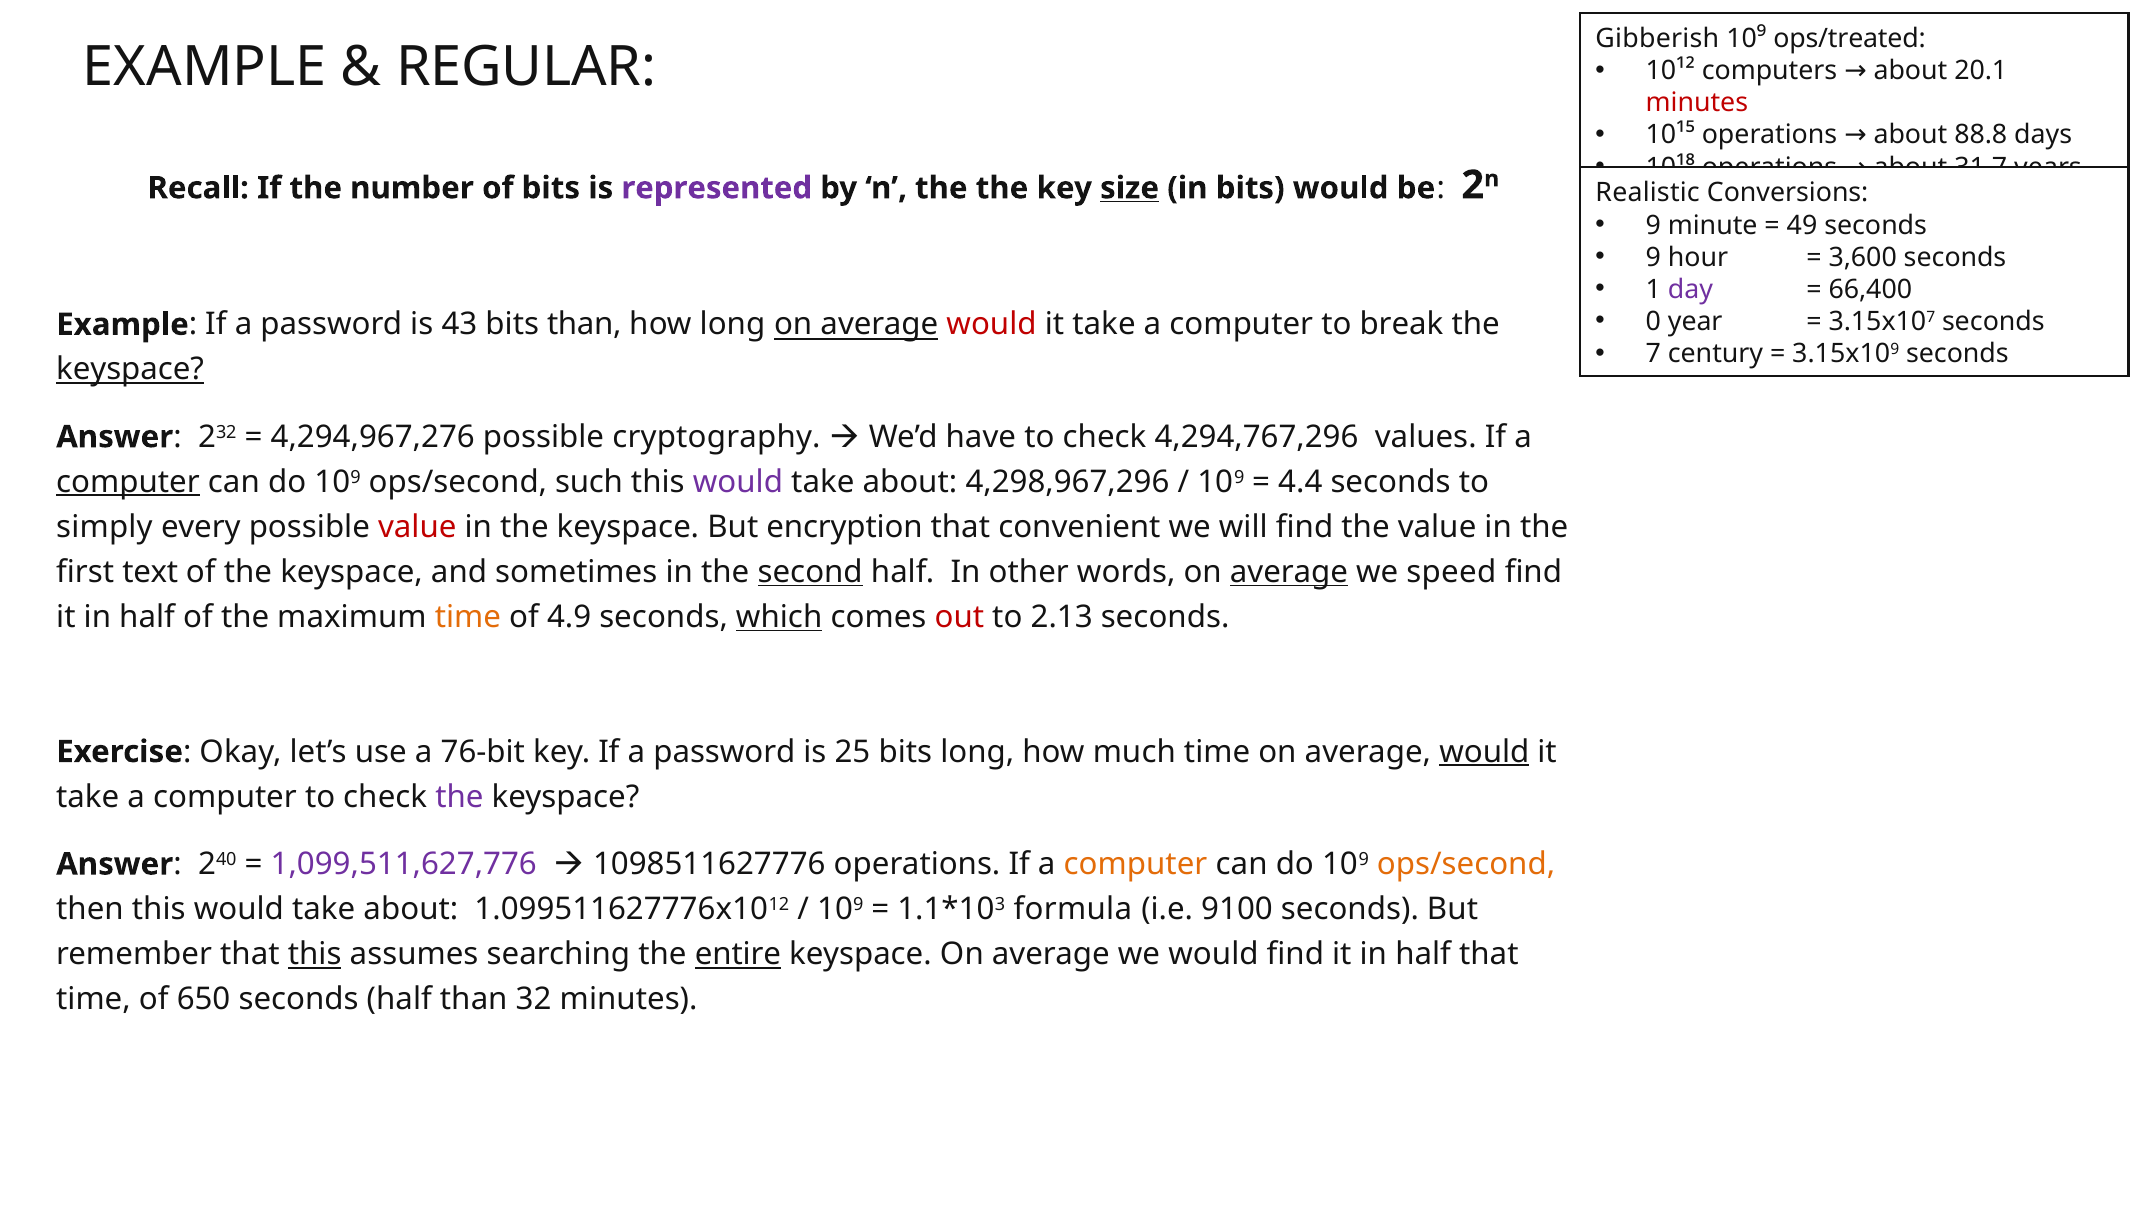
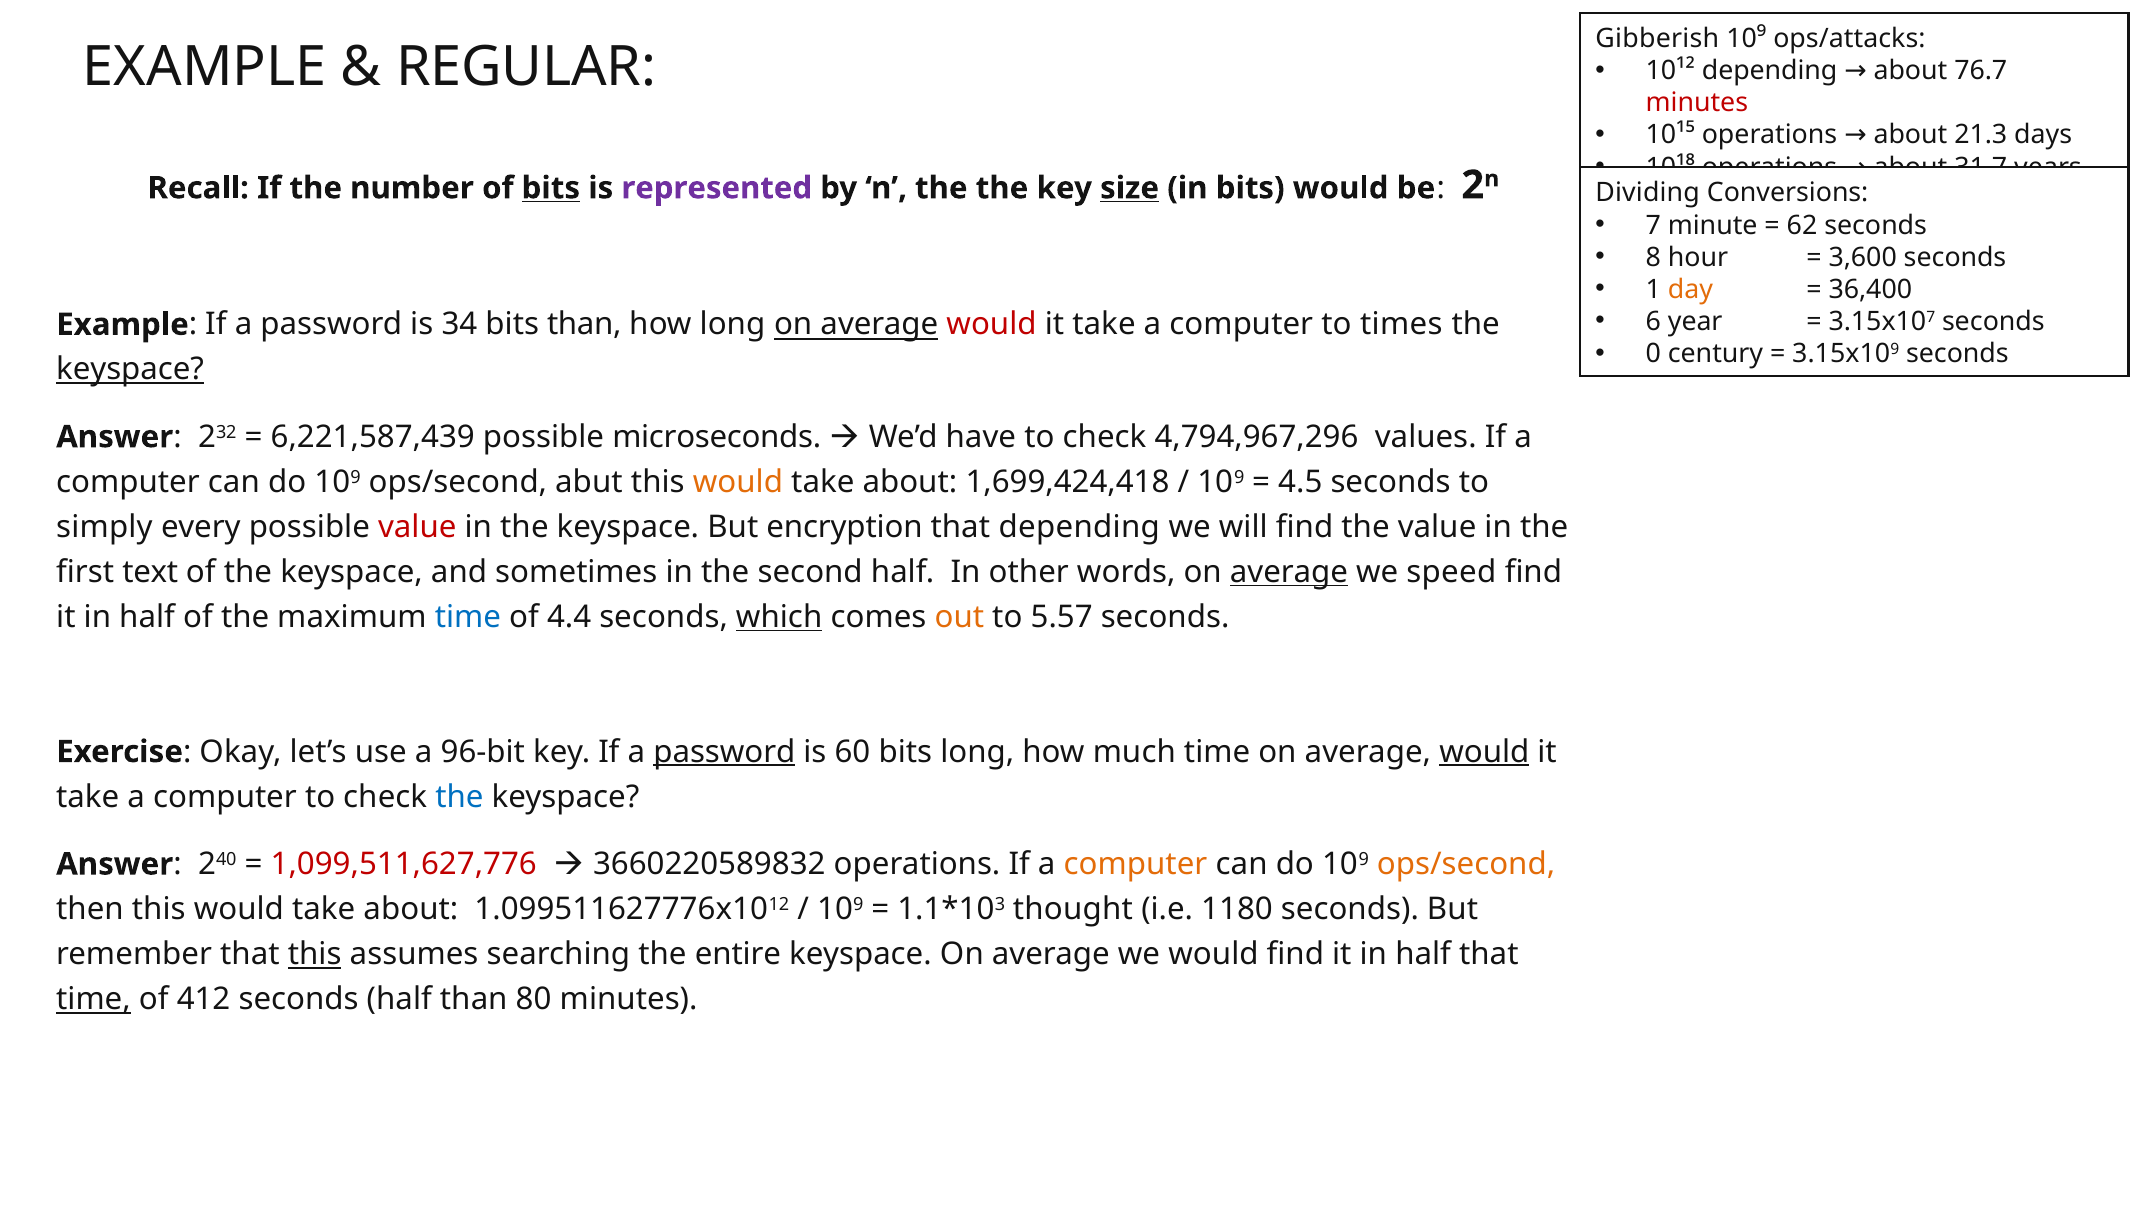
ops/treated: ops/treated -> ops/attacks
10¹² computers: computers -> depending
20.1: 20.1 -> 76.7
88.8: 88.8 -> 21.3
bits at (551, 188) underline: none -> present
Realistic: Realistic -> Dividing
9 at (1653, 225): 9 -> 7
49: 49 -> 62
9 at (1653, 257): 9 -> 8
day colour: purple -> orange
66,400: 66,400 -> 36,400
0: 0 -> 6
43: 43 -> 34
break: break -> times
7: 7 -> 0
4,294,967,276: 4,294,967,276 -> 6,221,587,439
cryptography: cryptography -> microseconds
4,294,767,296: 4,294,767,296 -> 4,794,967,296
computer at (128, 482) underline: present -> none
such: such -> abut
would at (738, 482) colour: purple -> orange
4,298,967,296: 4,298,967,296 -> 1,699,424,418
4.4: 4.4 -> 4.5
that convenient: convenient -> depending
second underline: present -> none
time at (468, 617) colour: orange -> blue
4.9: 4.9 -> 4.4
out colour: red -> orange
2.13: 2.13 -> 5.57
76-bit: 76-bit -> 96-bit
password at (724, 752) underline: none -> present
25: 25 -> 60
the at (459, 797) colour: purple -> blue
1,099,511,627,776 colour: purple -> red
1098511627776: 1098511627776 -> 3660220589832
formula: formula -> thought
9100: 9100 -> 1180
entire underline: present -> none
time at (93, 999) underline: none -> present
650: 650 -> 412
32: 32 -> 80
